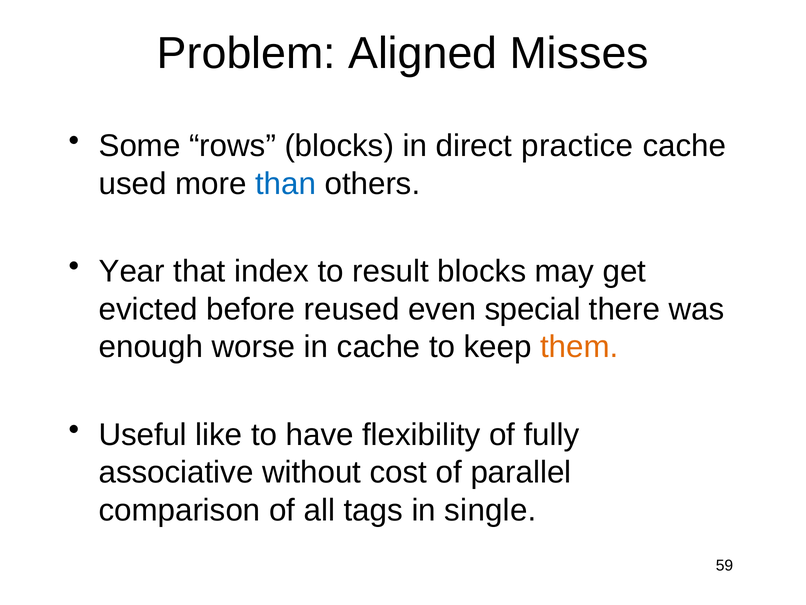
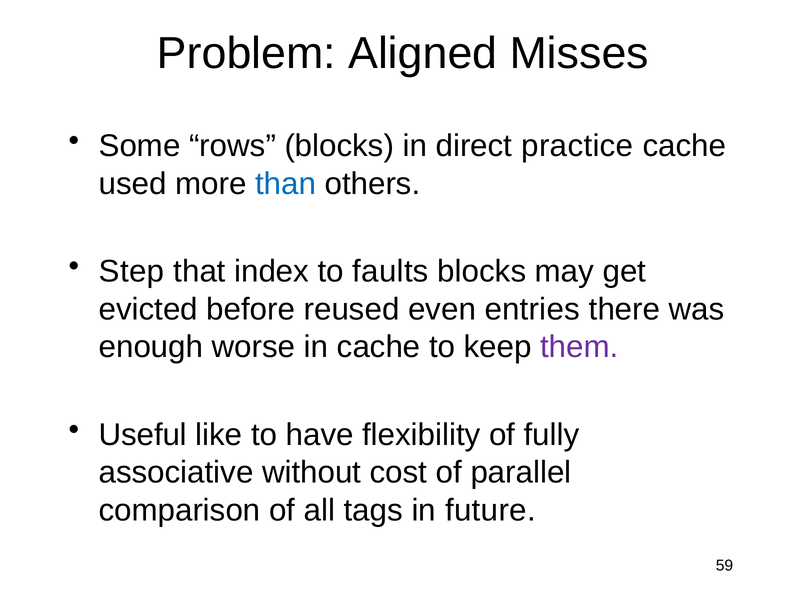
Year: Year -> Step
result: result -> faults
special: special -> entries
them colour: orange -> purple
single: single -> future
